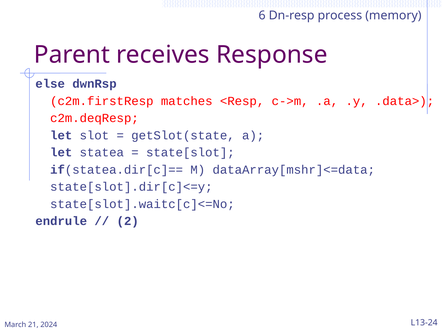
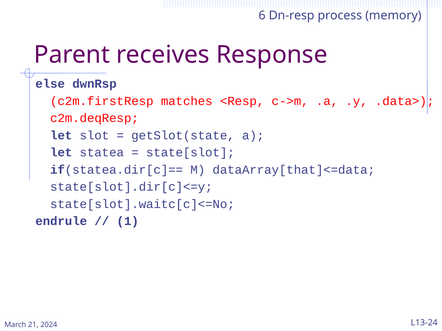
dataArray[mshr]<=data: dataArray[mshr]<=data -> dataArray[that]<=data
2: 2 -> 1
